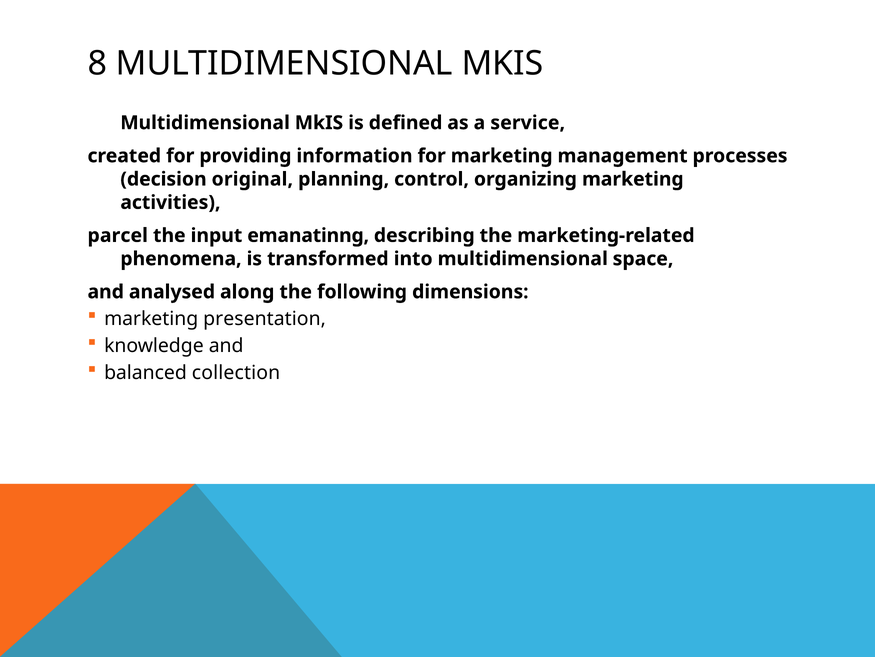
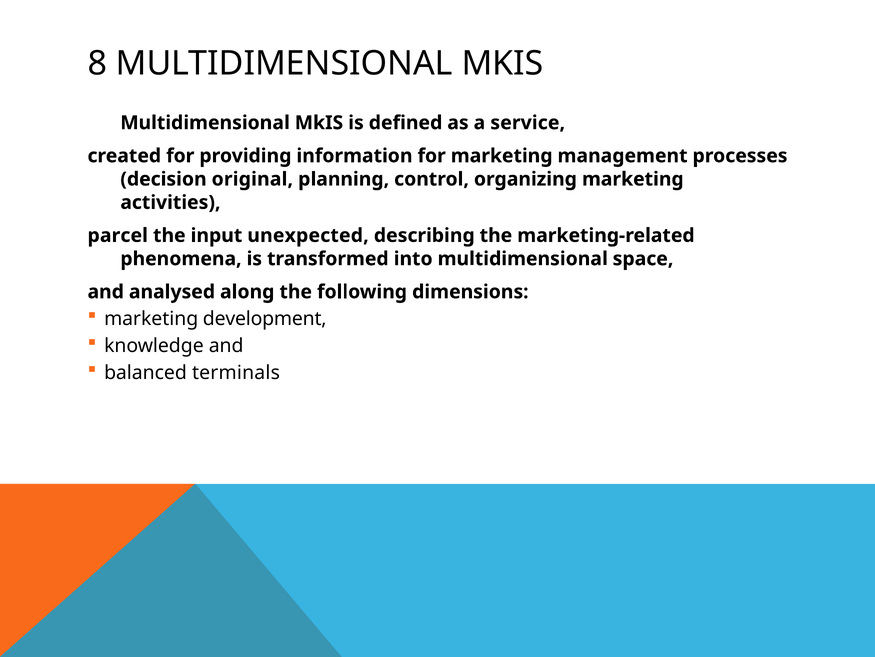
emanatinng: emanatinng -> unexpected
presentation: presentation -> development
collection: collection -> terminals
